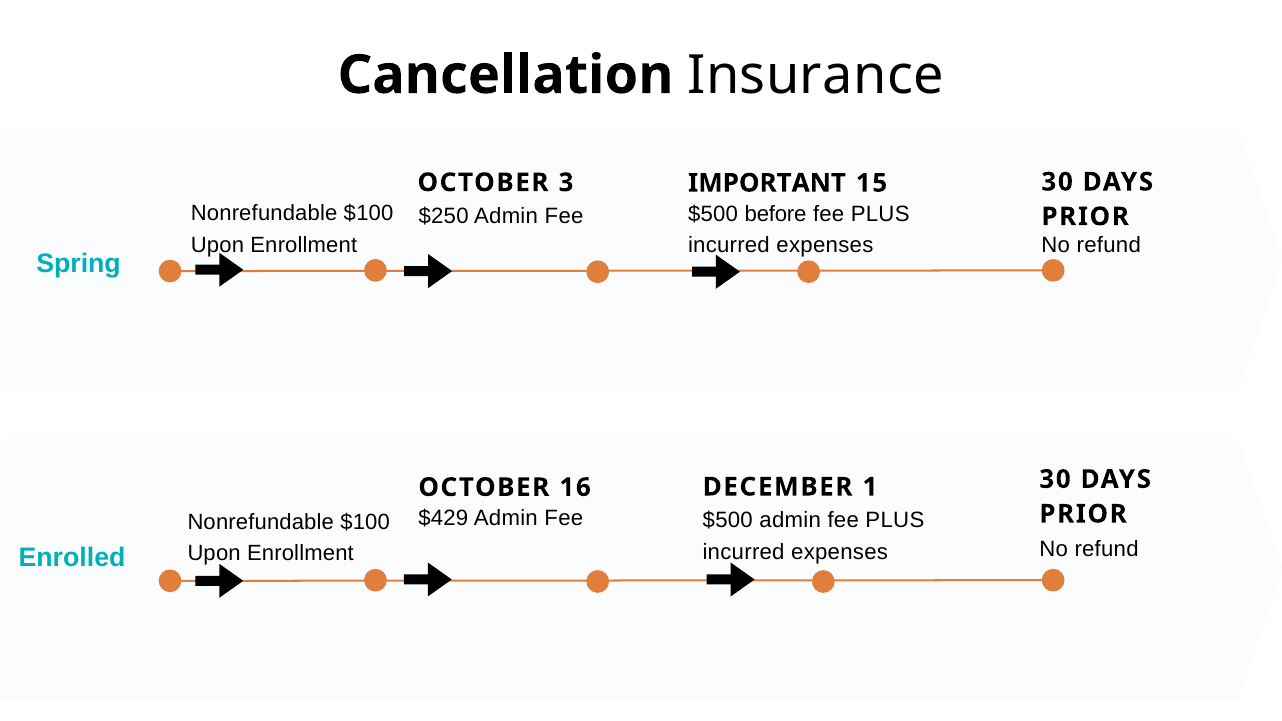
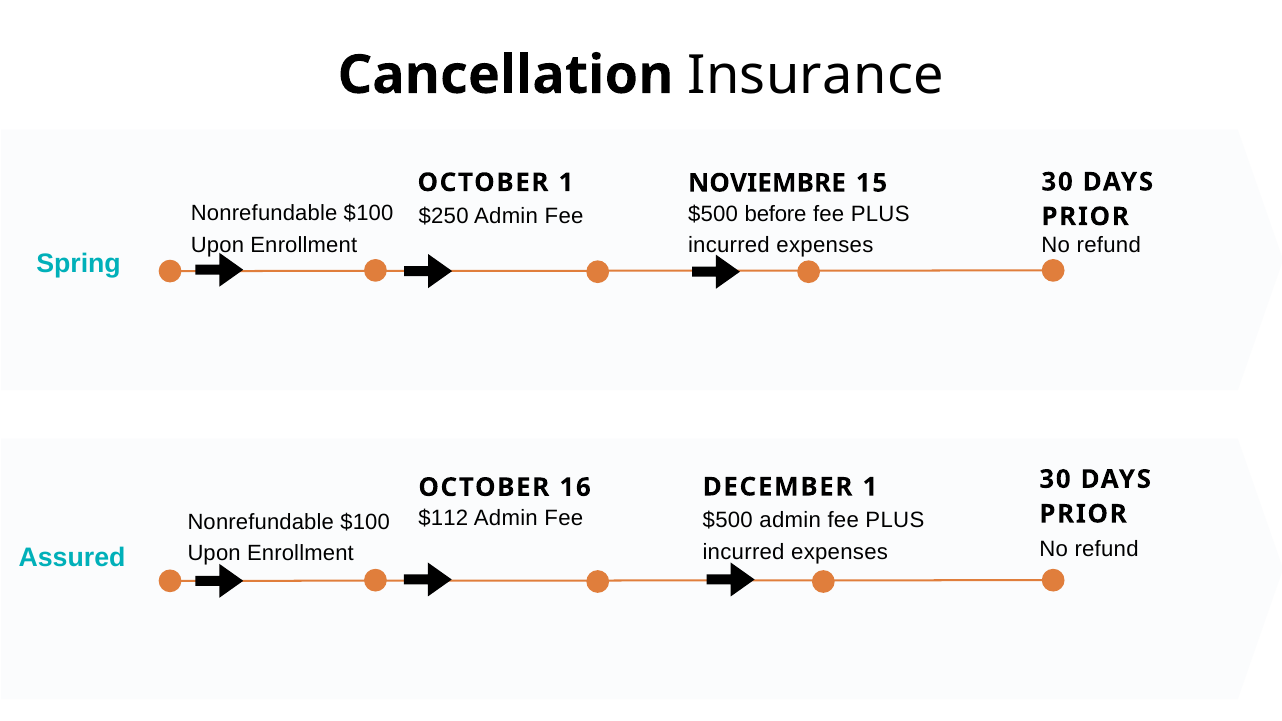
OCTOBER 3: 3 -> 1
IMPORTANT: IMPORTANT -> NOVIEMBRE
$429: $429 -> $112
Enrolled: Enrolled -> Assured
